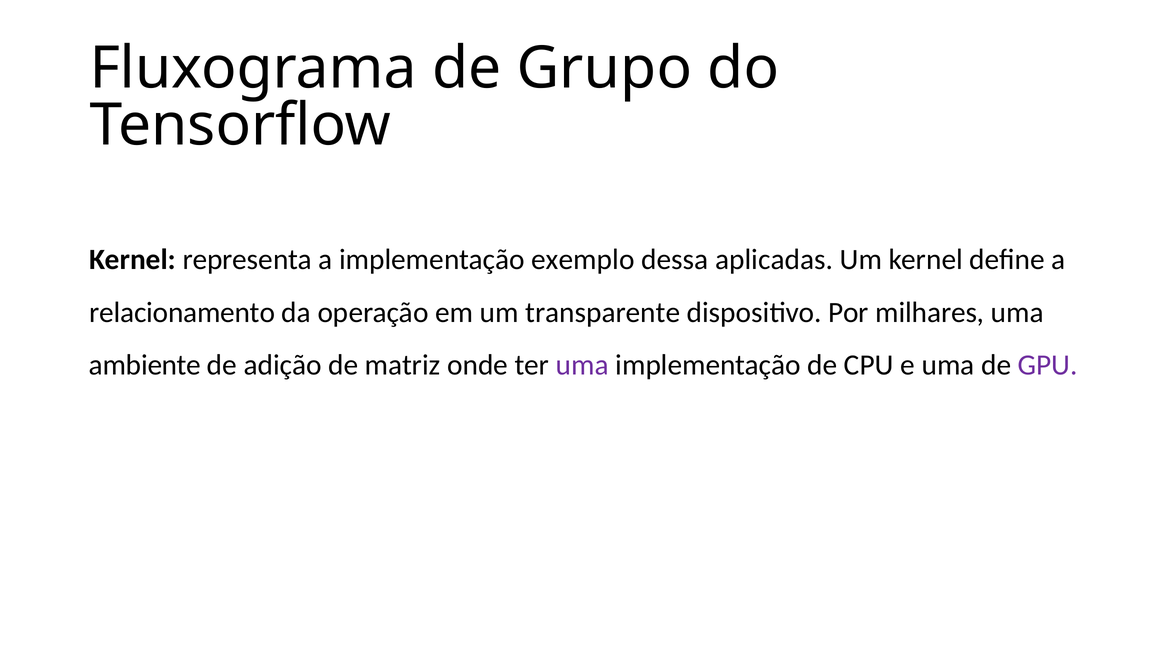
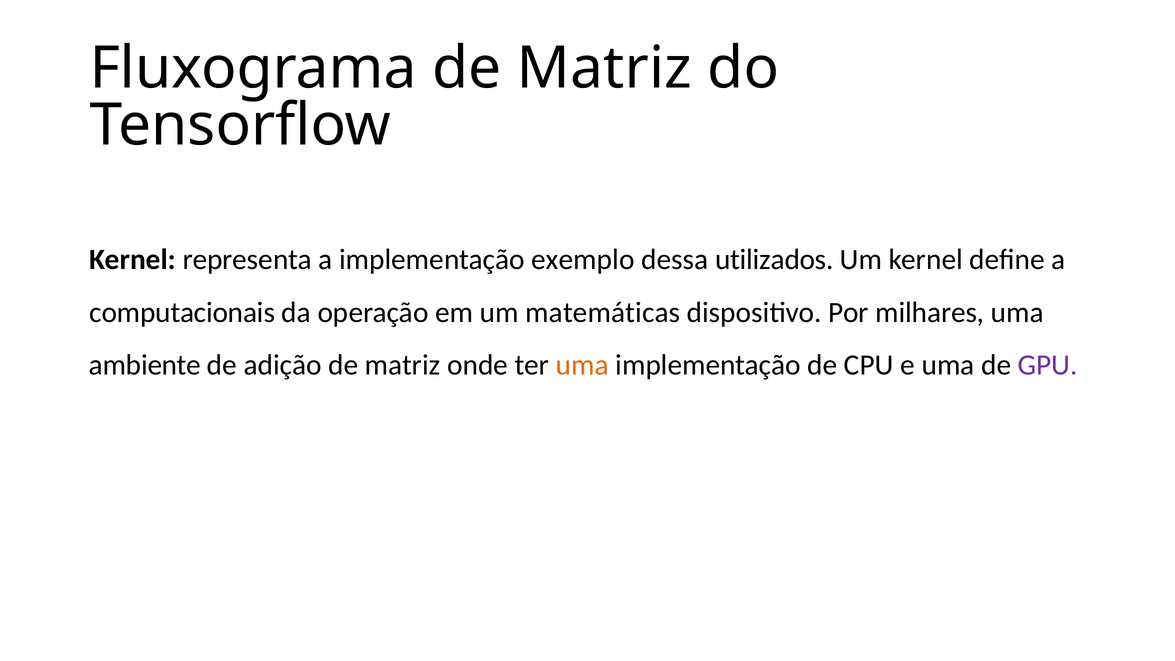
Fluxograma de Grupo: Grupo -> Matriz
aplicadas: aplicadas -> utilizados
relacionamento: relacionamento -> computacionais
transparente: transparente -> matemáticas
uma at (582, 365) colour: purple -> orange
